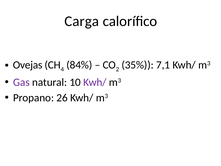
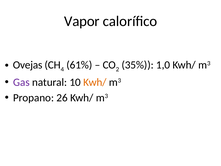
Carga: Carga -> Vapor
84%: 84% -> 61%
7,1: 7,1 -> 1,0
Kwh/ at (95, 82) colour: purple -> orange
